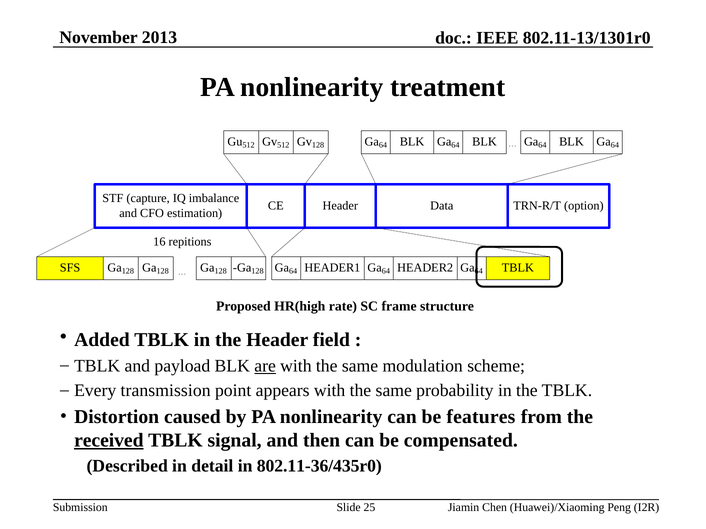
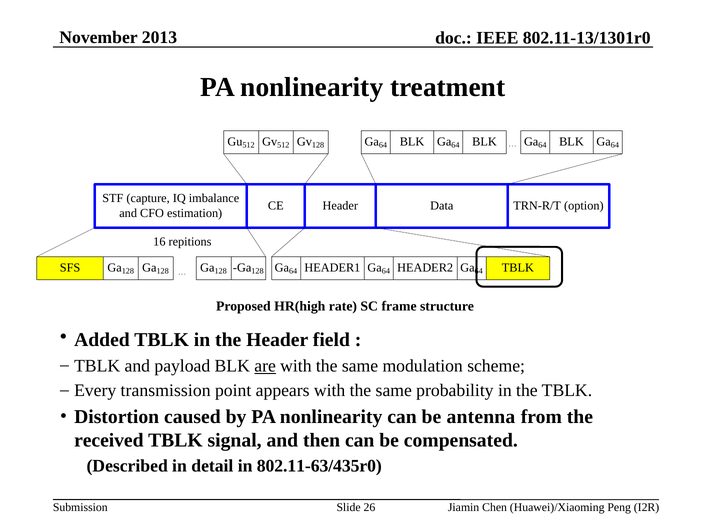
features: features -> antenna
received underline: present -> none
802.11-36/435r0: 802.11-36/435r0 -> 802.11-63/435r0
25: 25 -> 26
